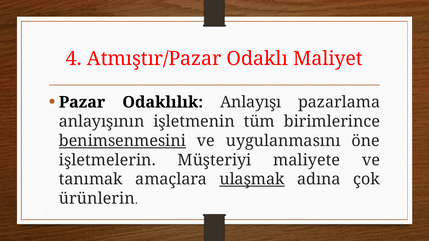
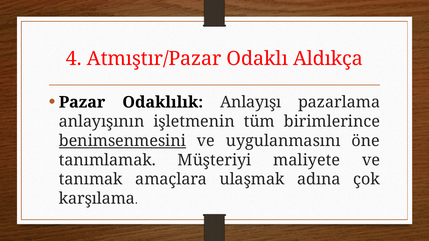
Maliyet: Maliyet -> Aldıkça
işletmelerin: işletmelerin -> tanımlamak
ulaşmak underline: present -> none
ürünlerin: ürünlerin -> karşılama
